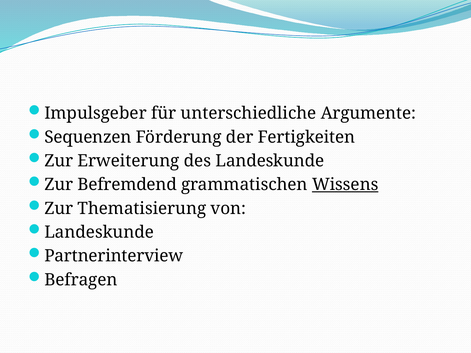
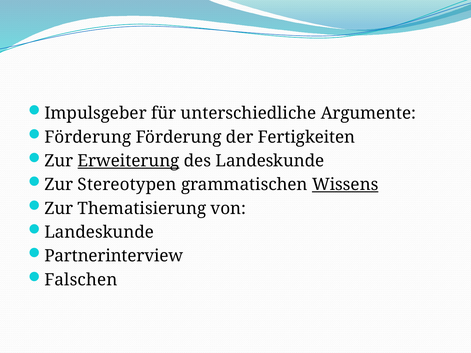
Sequenzen at (88, 137): Sequenzen -> Förderung
Erweiterung underline: none -> present
Befremdend: Befremdend -> Stereotypen
Befragen: Befragen -> Falschen
